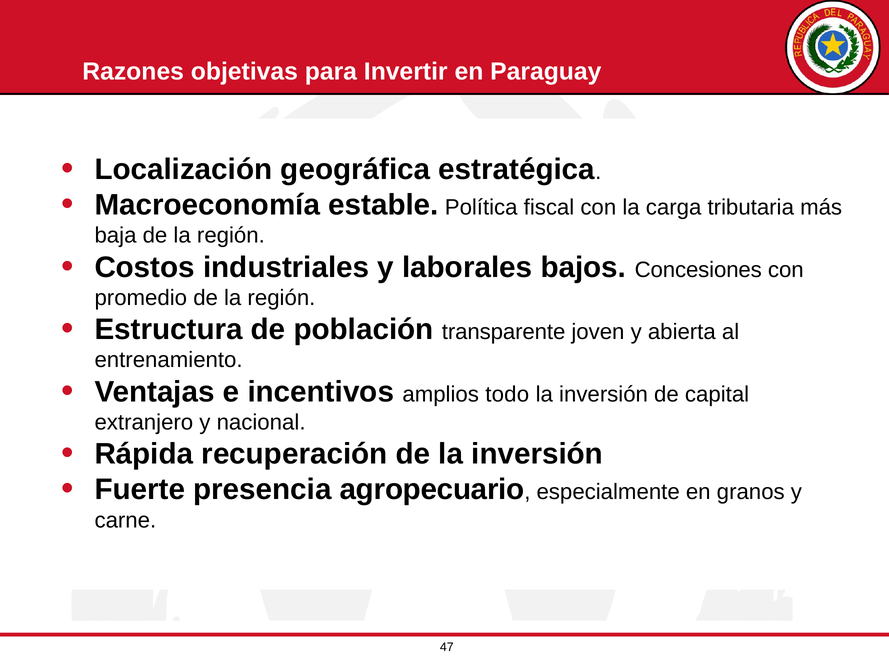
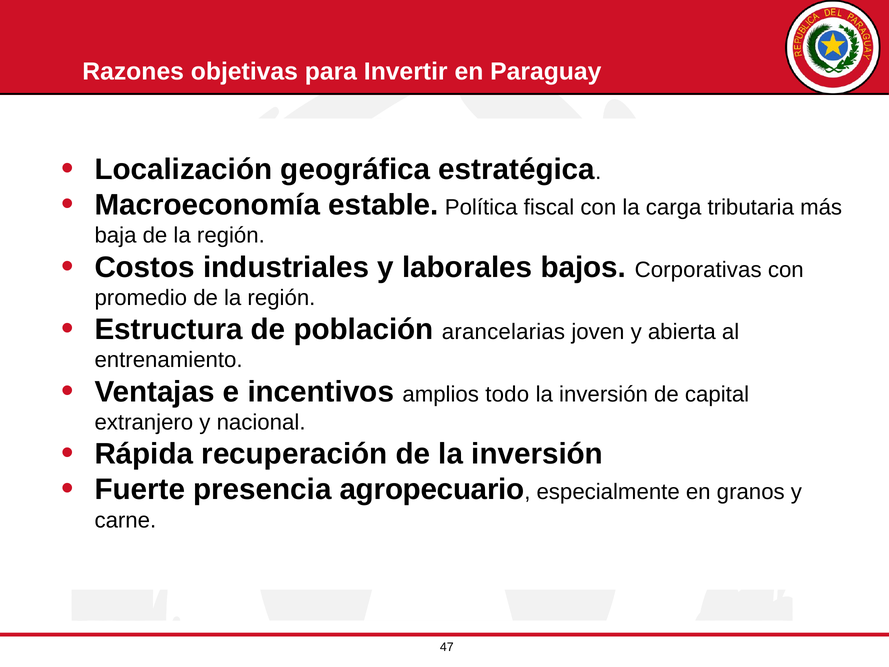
Concesiones: Concesiones -> Corporativas
transparente: transparente -> arancelarias
